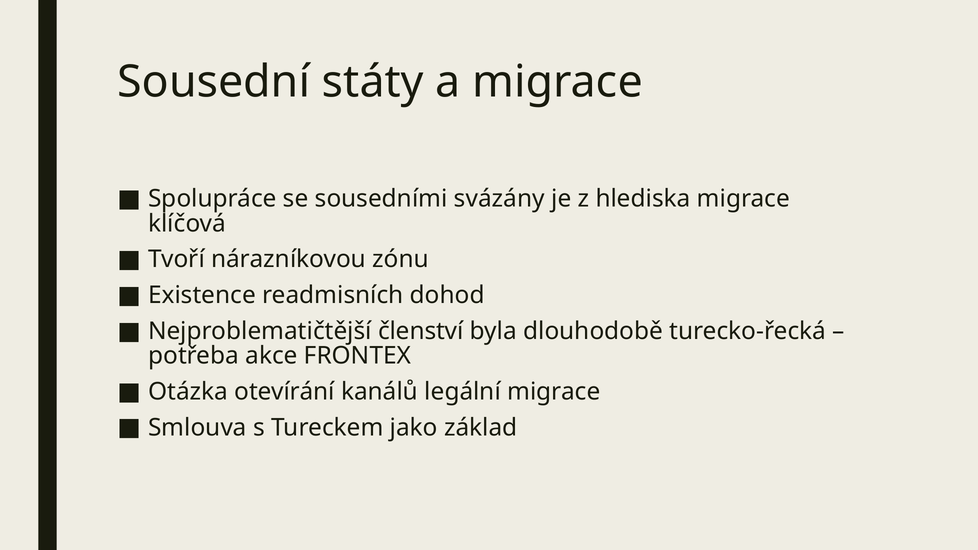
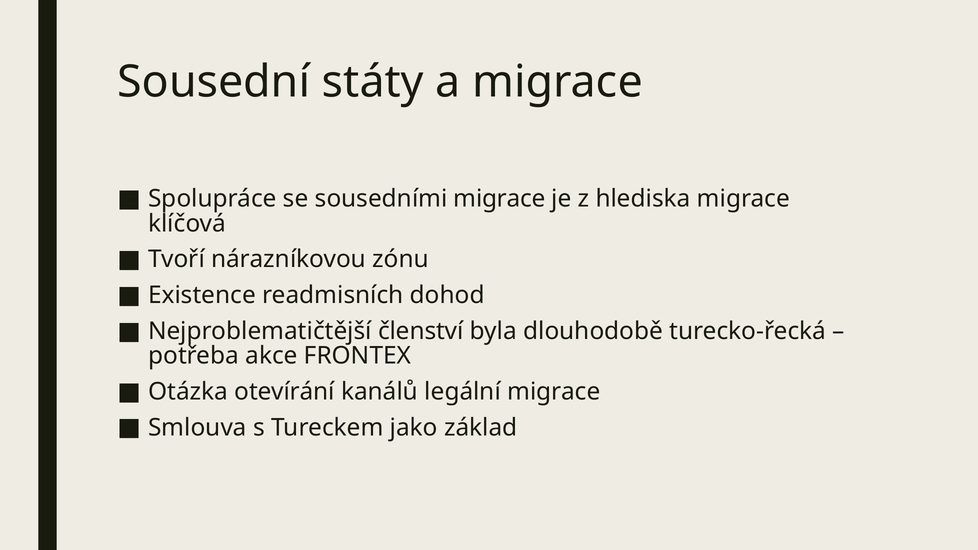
sousedními svázány: svázány -> migrace
